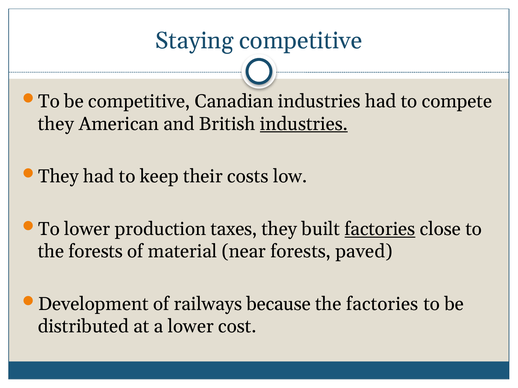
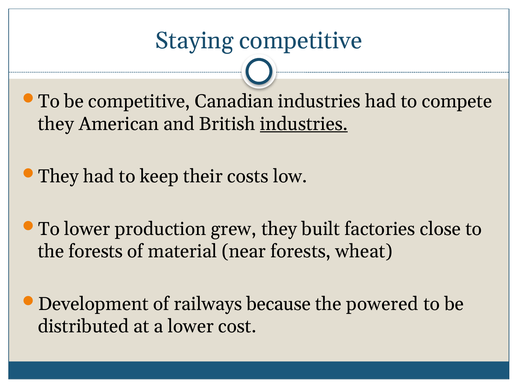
taxes: taxes -> grew
factories at (380, 229) underline: present -> none
paved: paved -> wheat
the factories: factories -> powered
